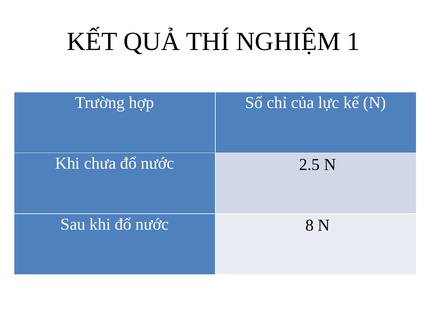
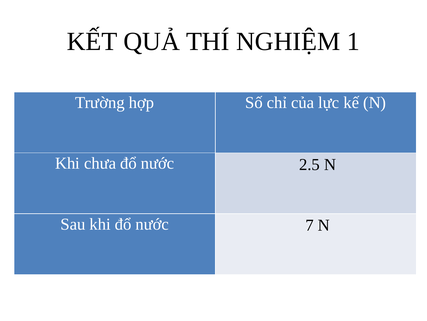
8: 8 -> 7
